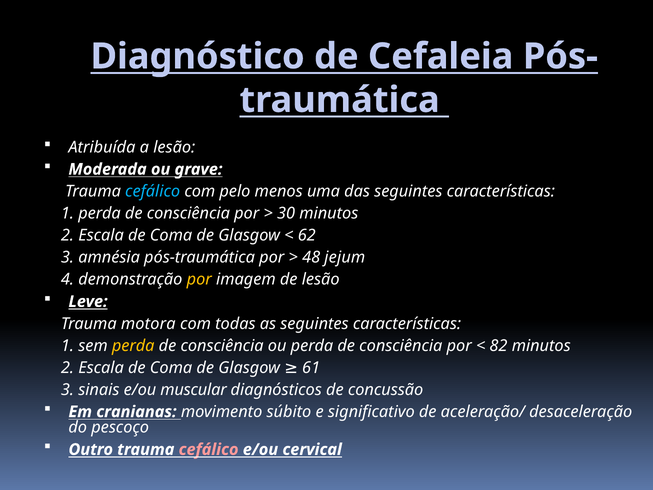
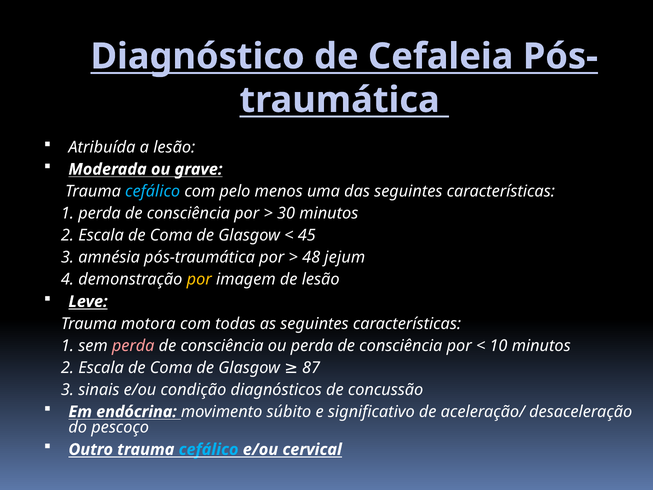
62: 62 -> 45
perda at (133, 345) colour: yellow -> pink
82: 82 -> 10
61: 61 -> 87
muscular: muscular -> condição
cranianas: cranianas -> endócrina
cefálico at (209, 449) colour: pink -> light blue
